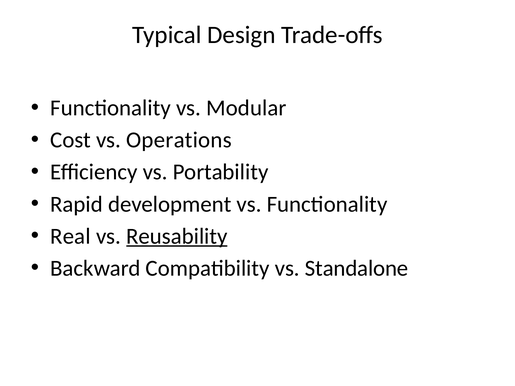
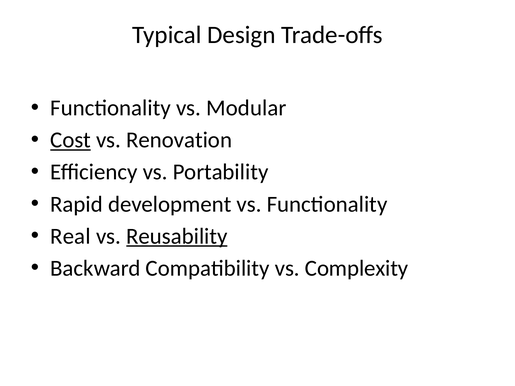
Cost underline: none -> present
Operations: Operations -> Renovation
Standalone: Standalone -> Complexity
